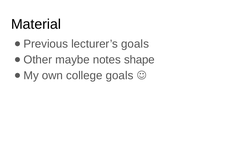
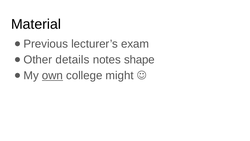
lecturer’s goals: goals -> exam
maybe: maybe -> details
own underline: none -> present
college goals: goals -> might
